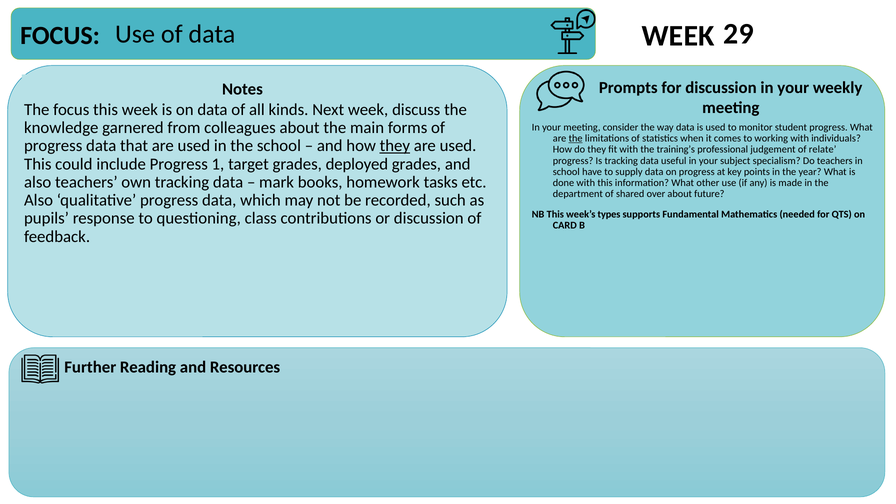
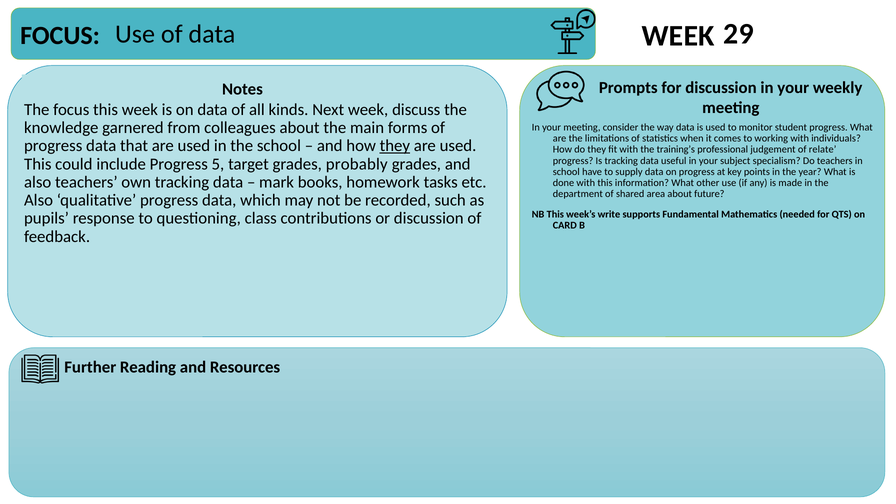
the at (576, 138) underline: present -> none
1: 1 -> 5
deployed: deployed -> probably
over: over -> area
types: types -> write
